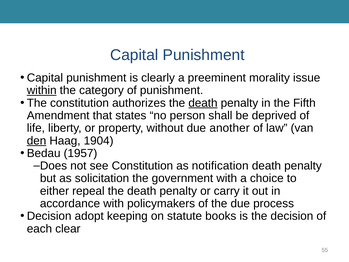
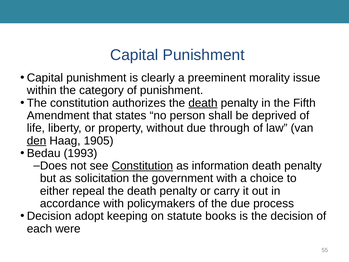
within underline: present -> none
another: another -> through
1904: 1904 -> 1905
1957: 1957 -> 1993
Constitution at (142, 166) underline: none -> present
notification: notification -> information
clear: clear -> were
